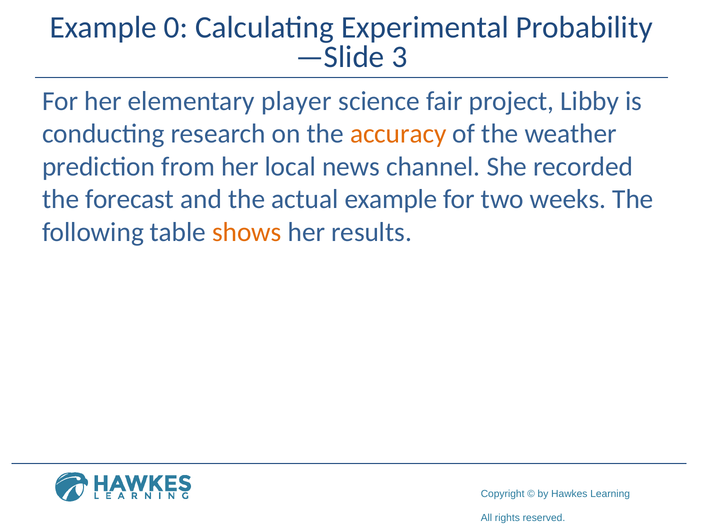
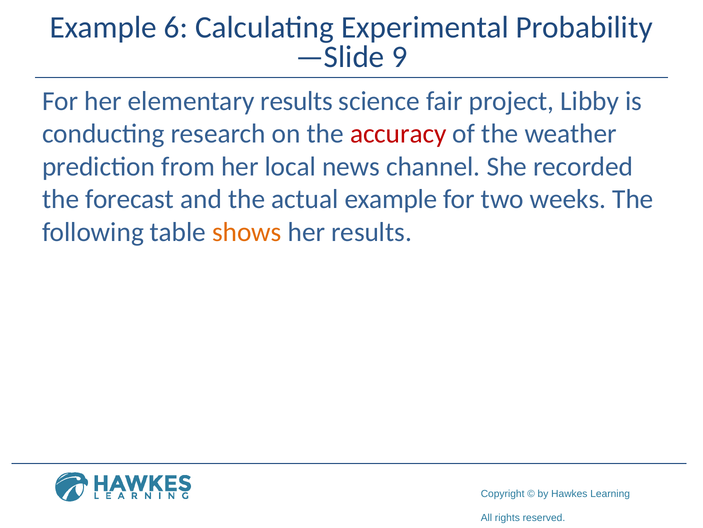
0: 0 -> 6
3: 3 -> 9
elementary player: player -> results
accuracy colour: orange -> red
